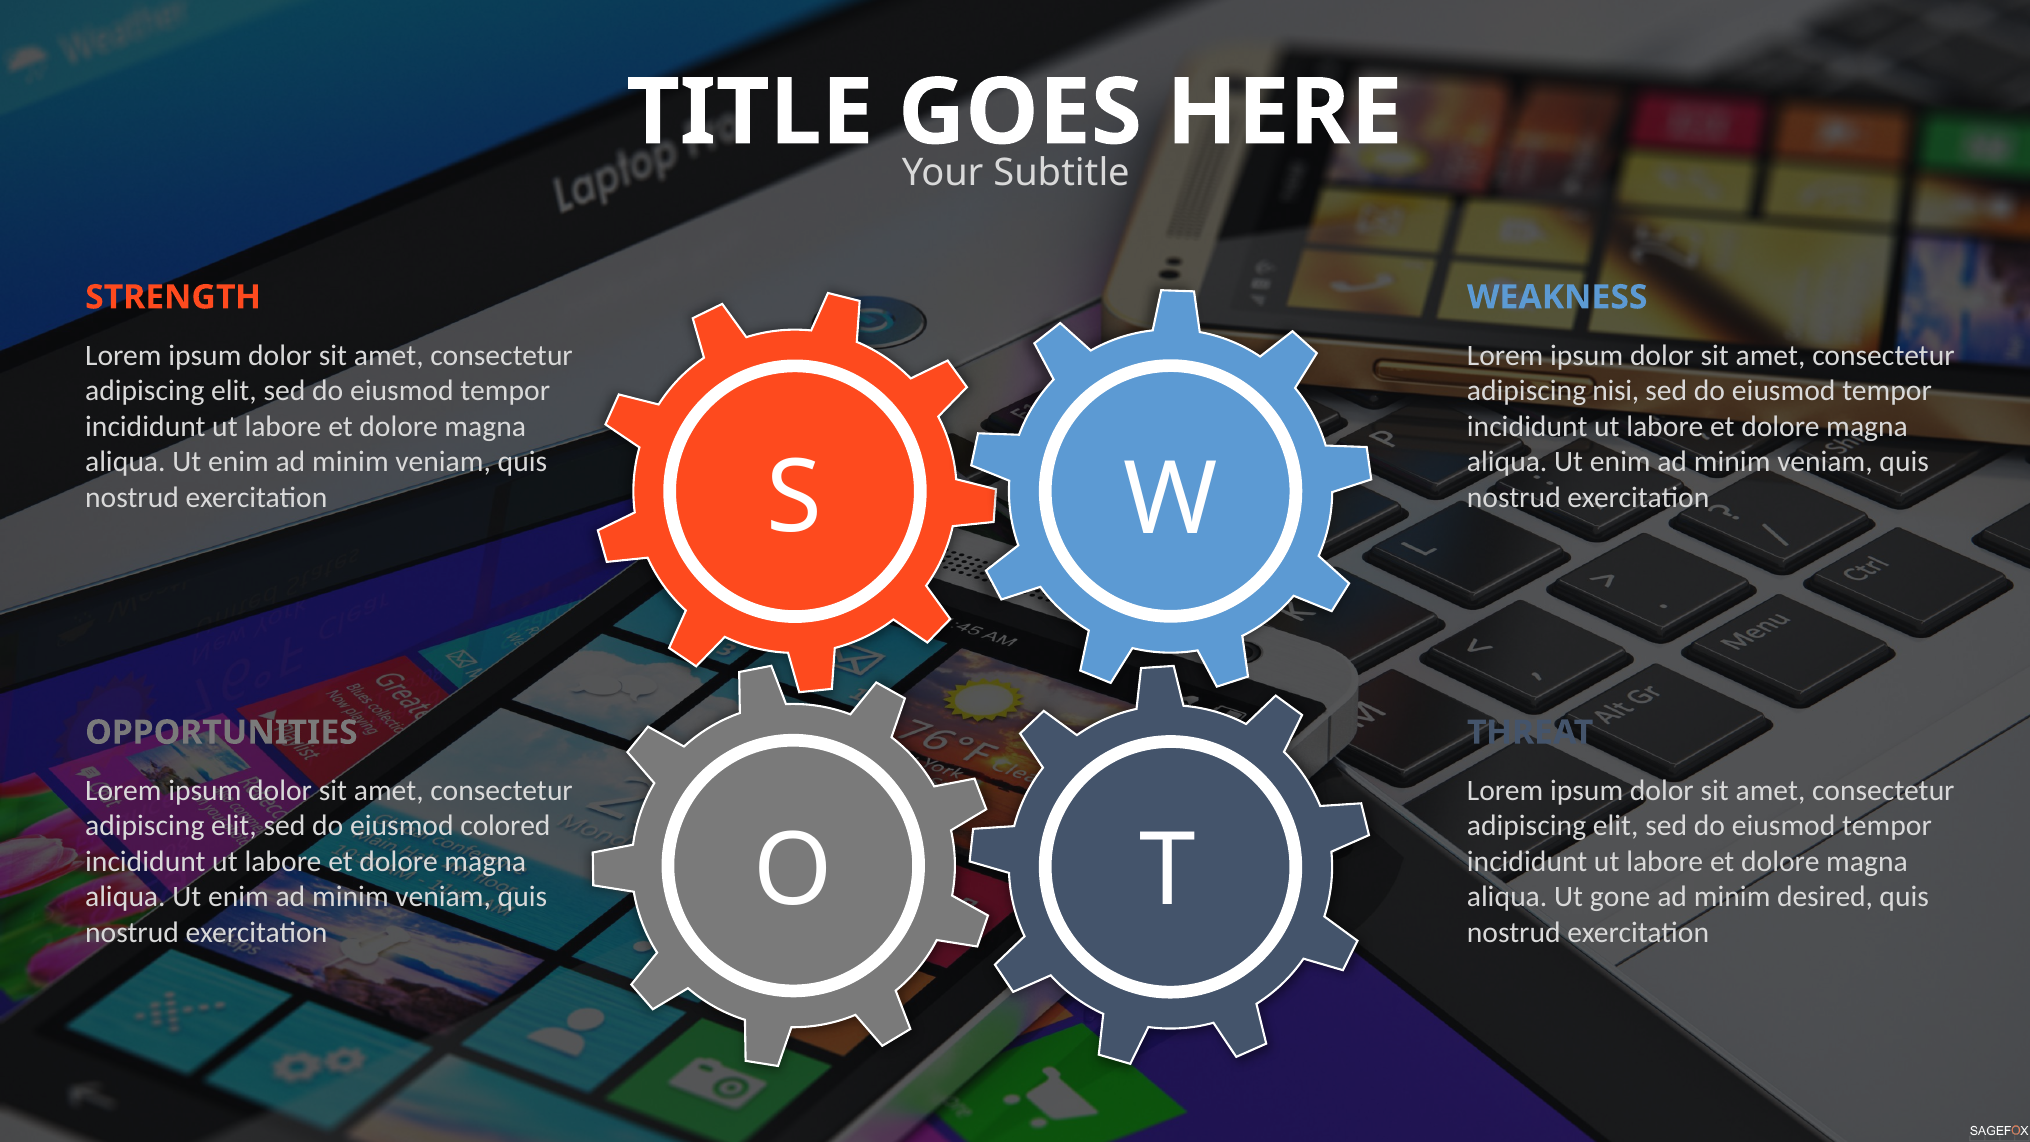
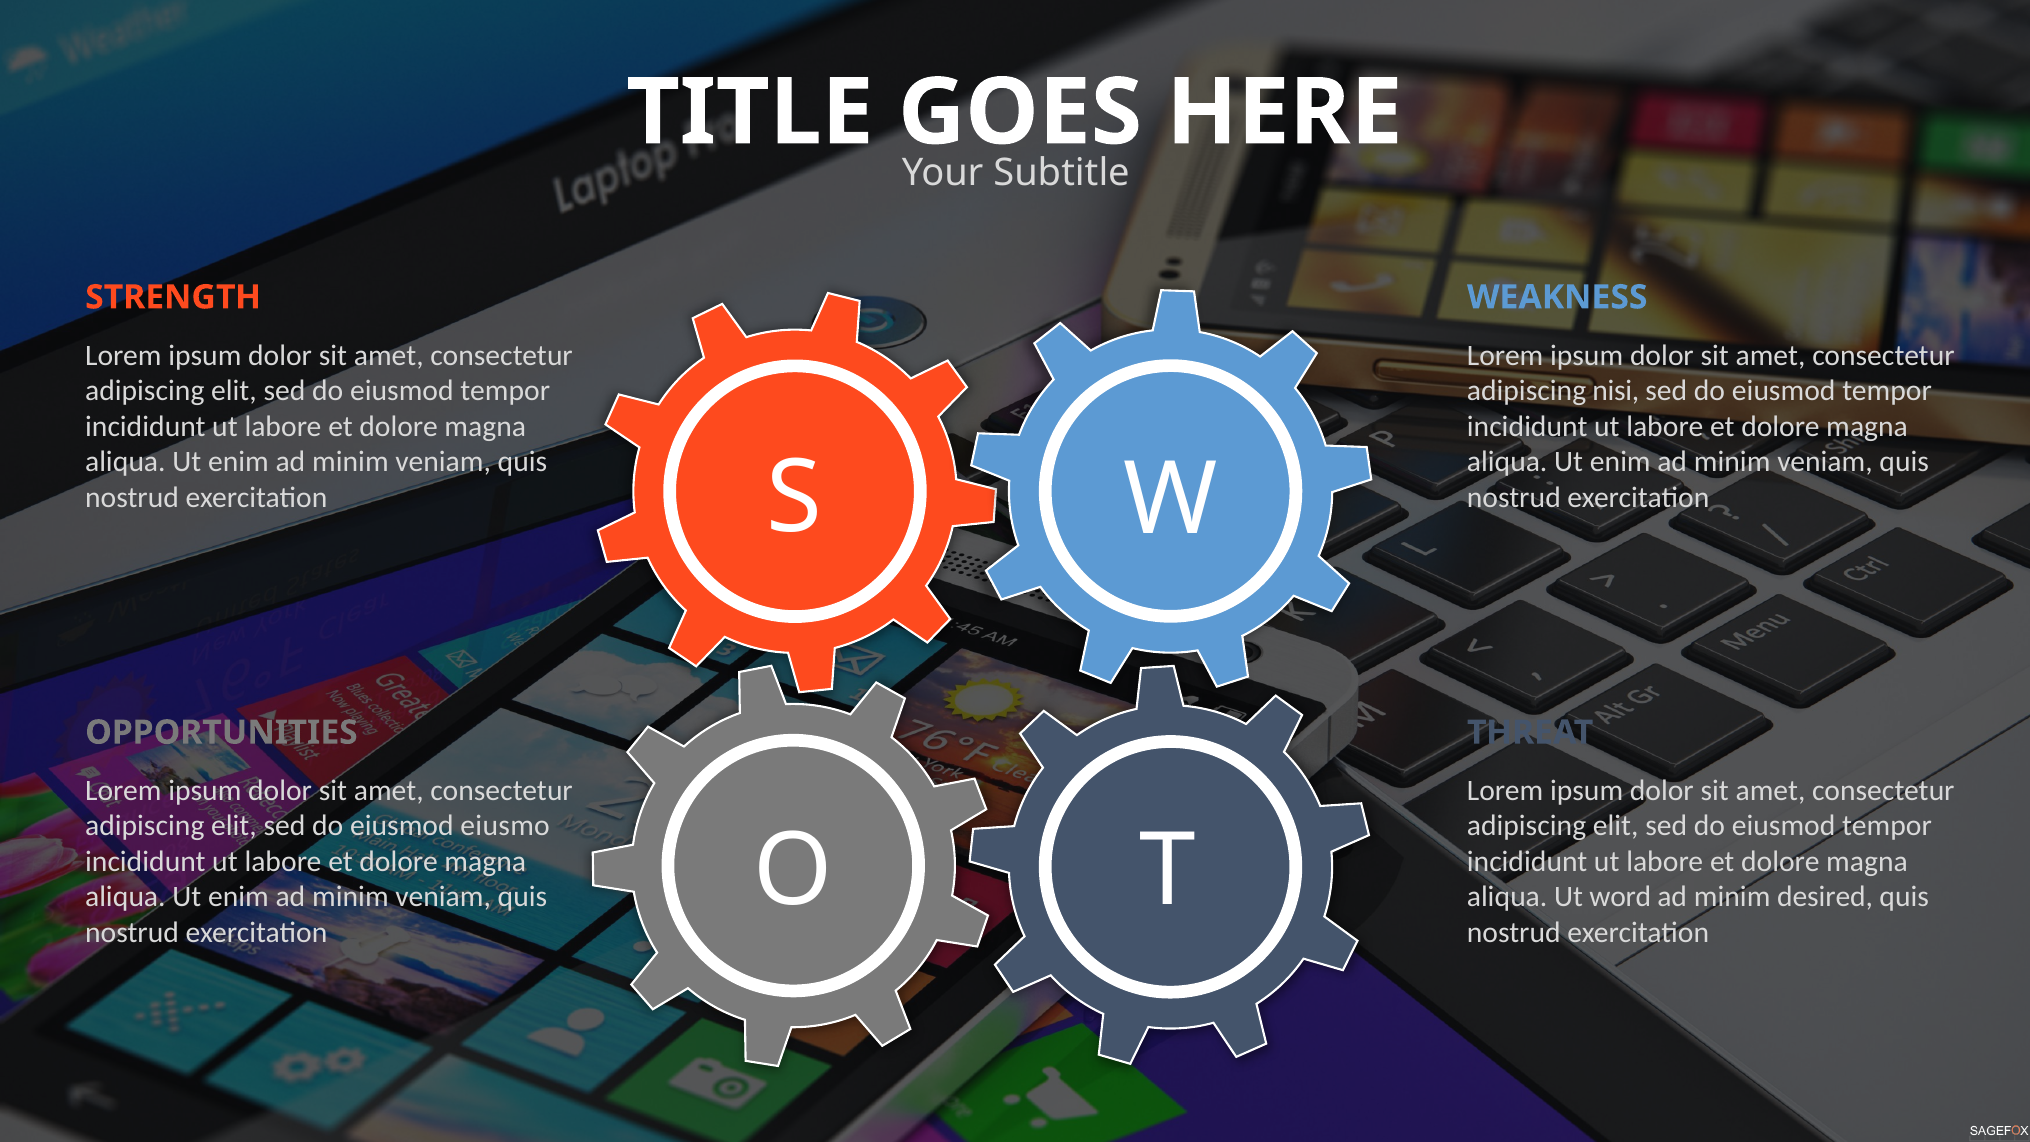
colored: colored -> eiusmo
gone: gone -> word
